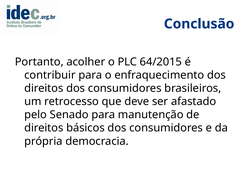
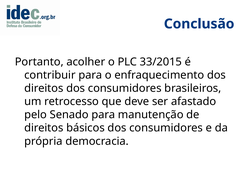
64/2015: 64/2015 -> 33/2015
